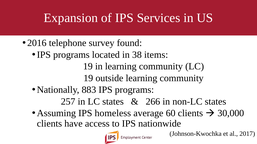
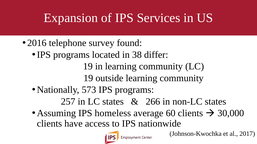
items: items -> differ
883: 883 -> 573
